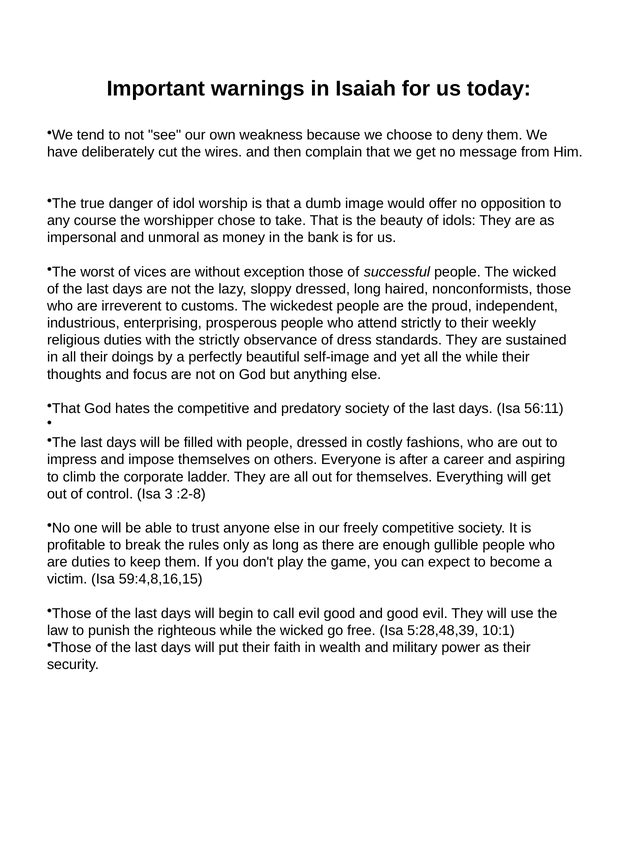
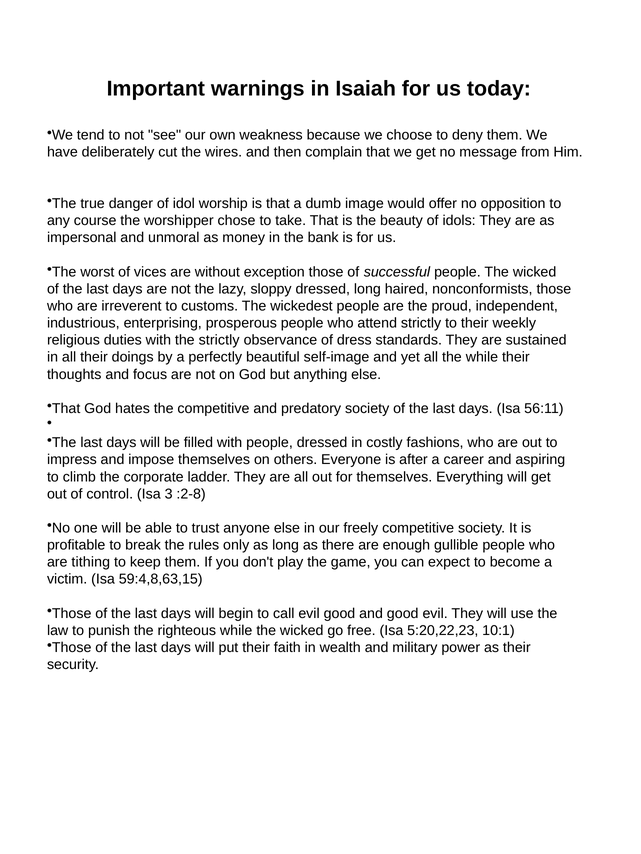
are duties: duties -> tithing
59:4,8,16,15: 59:4,8,16,15 -> 59:4,8,63,15
5:28,48,39: 5:28,48,39 -> 5:20,22,23
